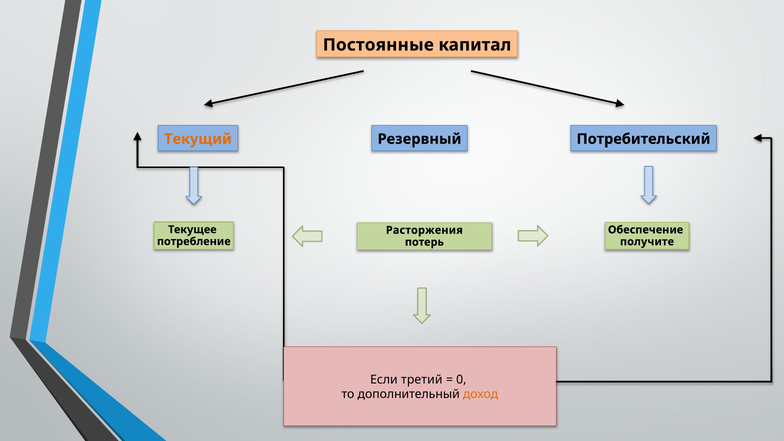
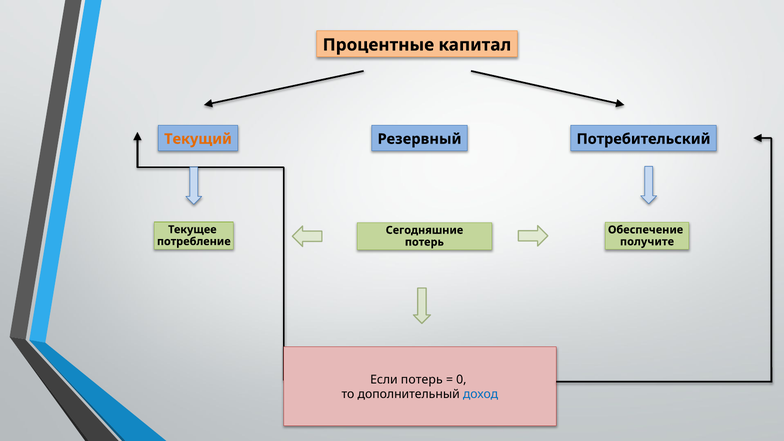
Постоянные: Постоянные -> Процентные
Расторжения: Расторжения -> Сегодняшние
Если третий: третий -> потерь
доход colour: orange -> blue
